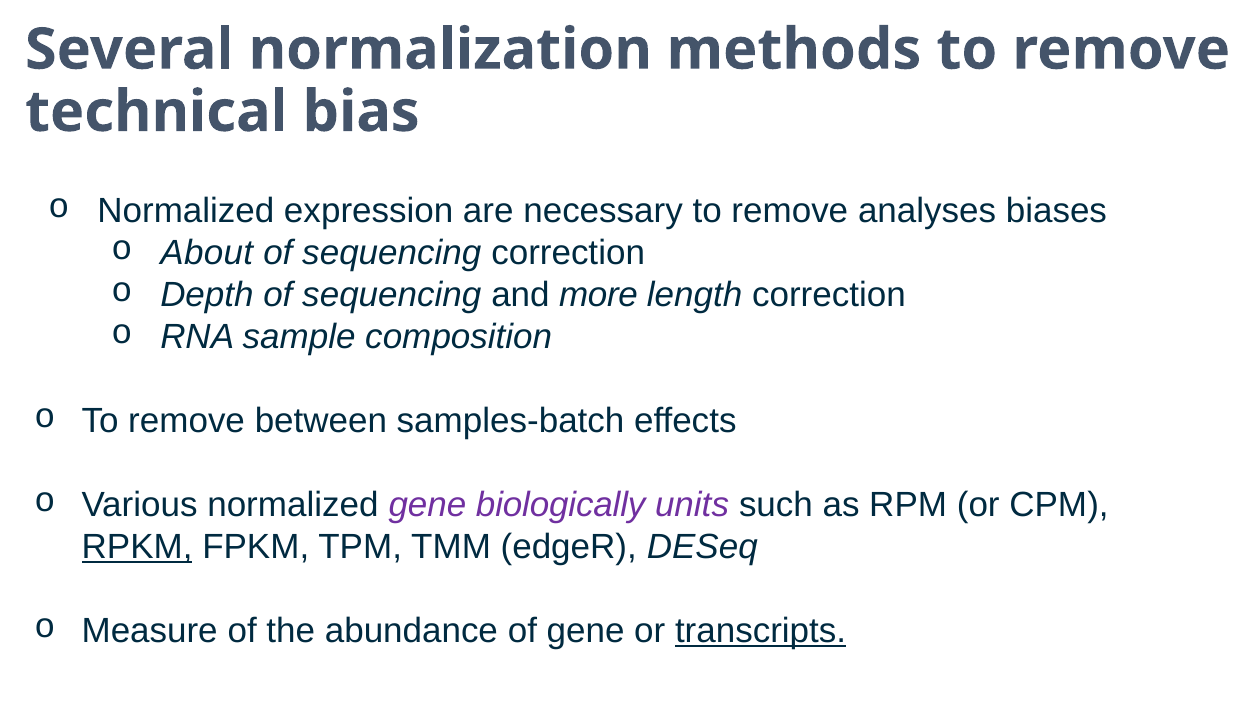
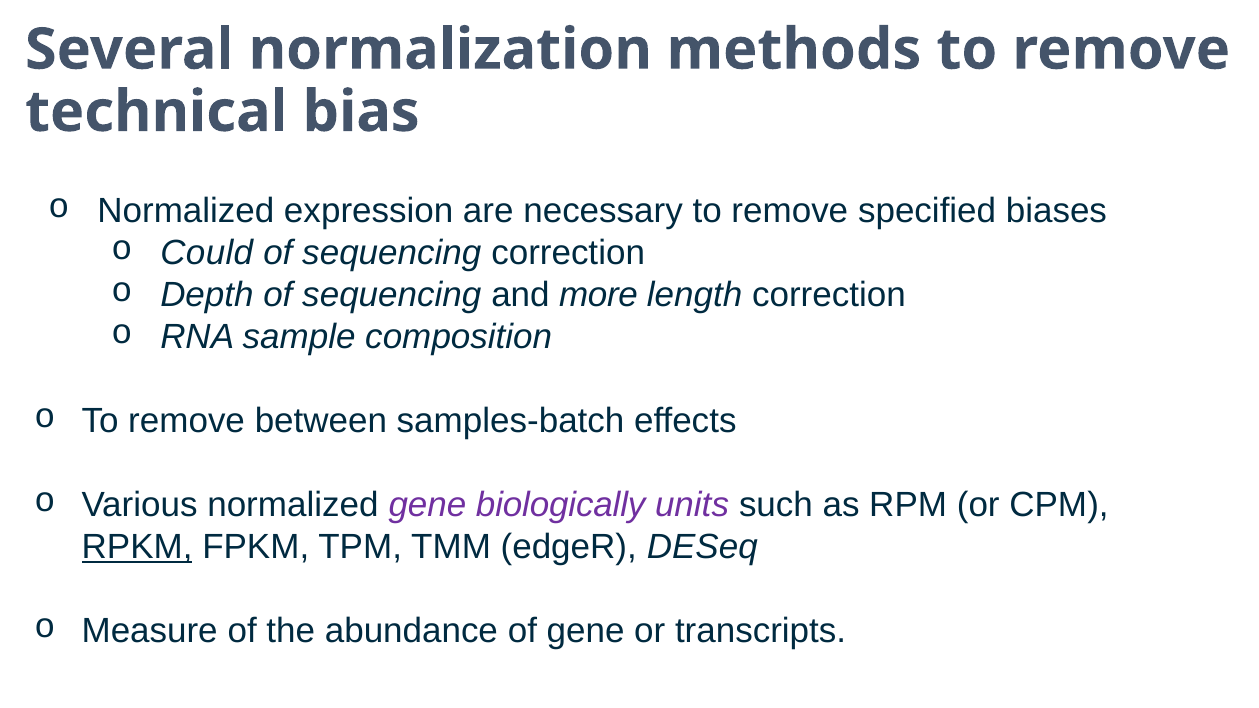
analyses: analyses -> specified
About: About -> Could
transcripts underline: present -> none
